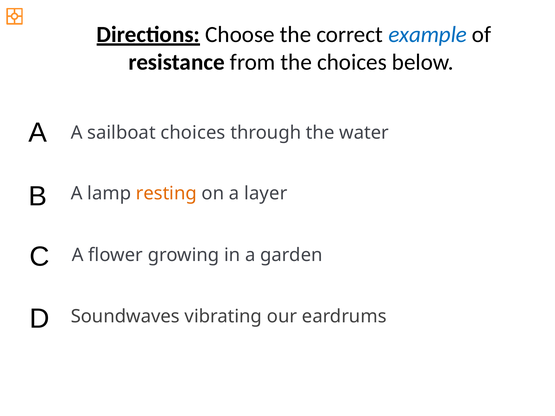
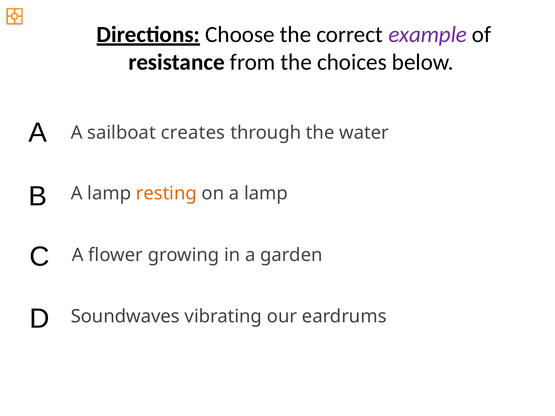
example colour: blue -> purple
sailboat choices: choices -> creates
on a layer: layer -> lamp
